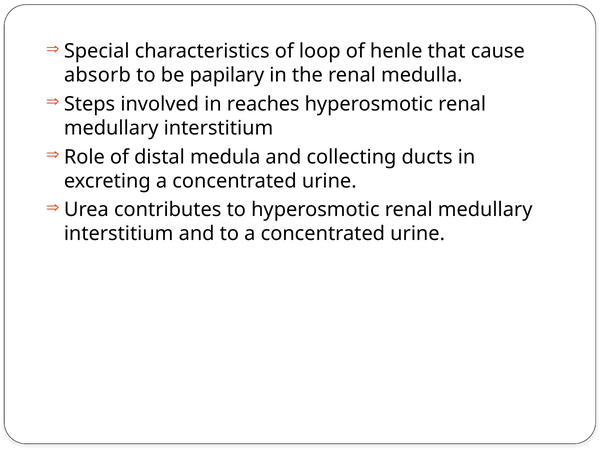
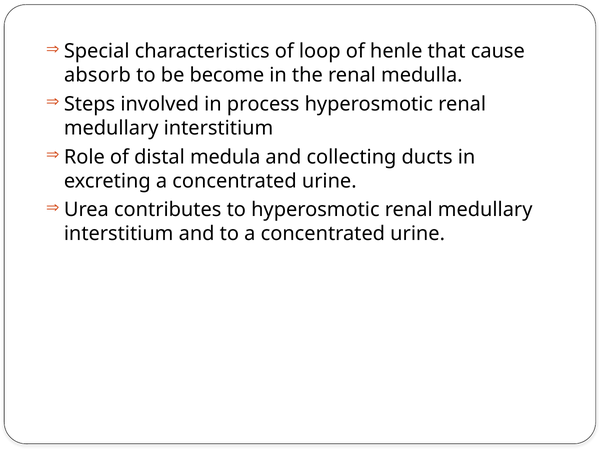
papilary: papilary -> become
reaches: reaches -> process
